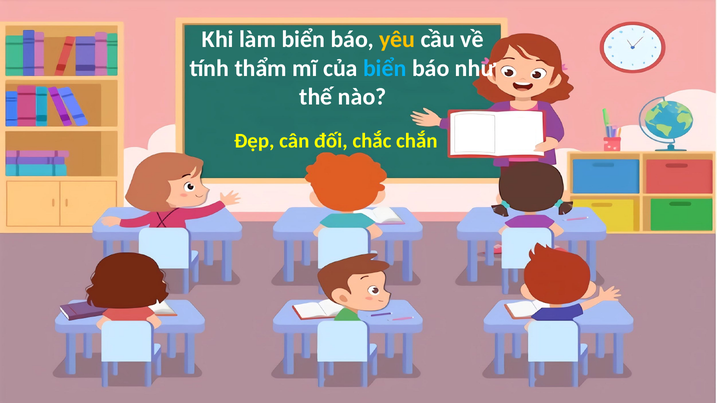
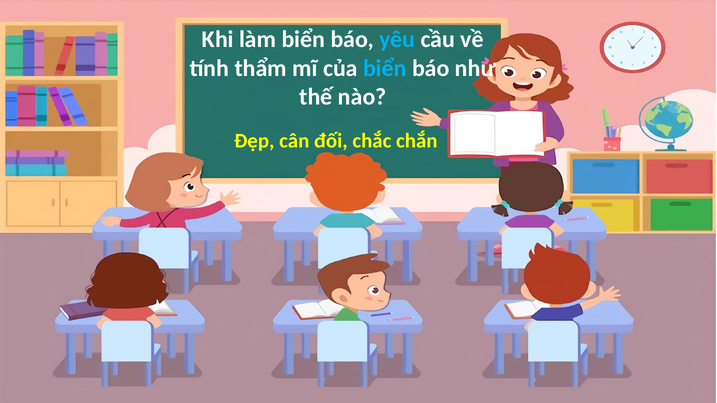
yêu colour: yellow -> light blue
